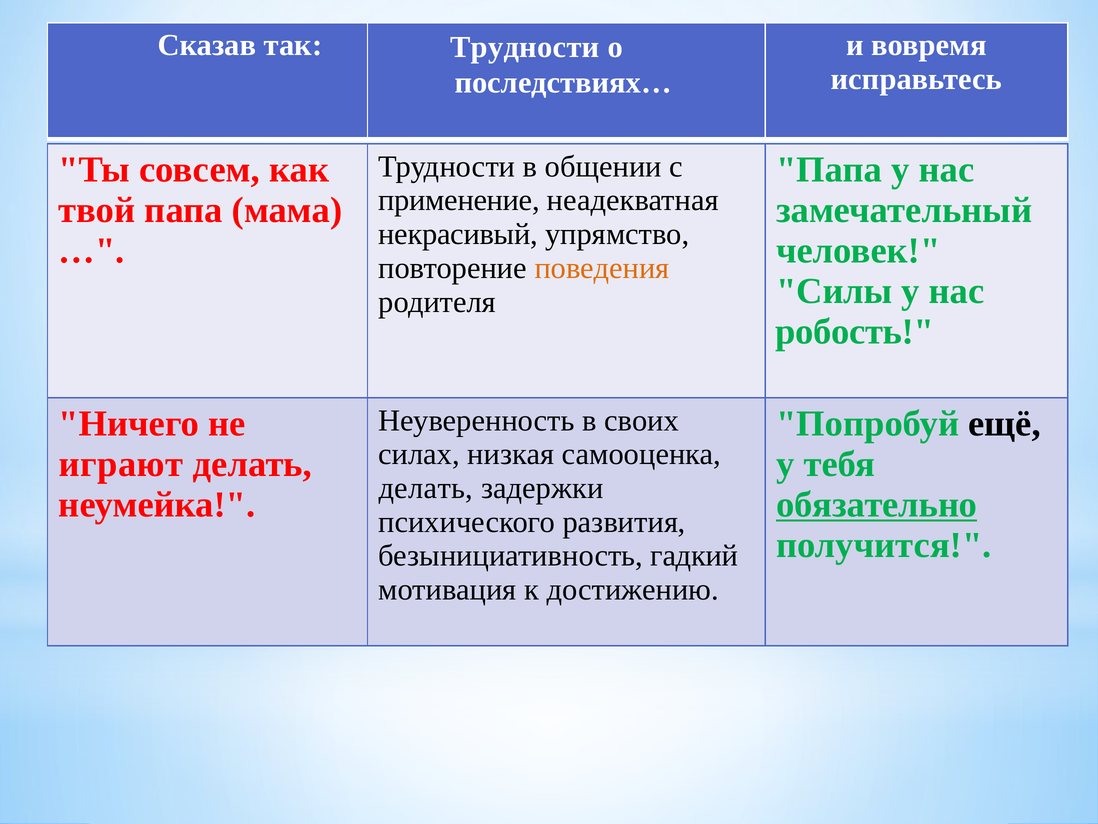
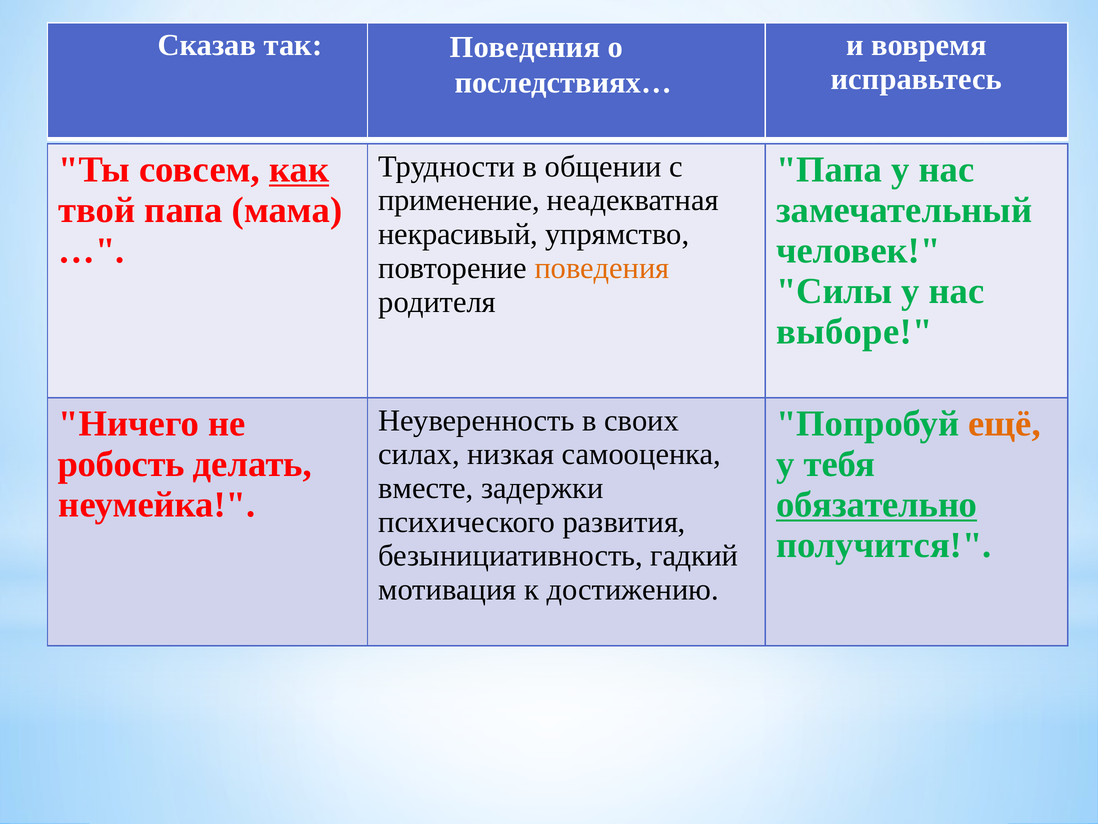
так Трудности: Трудности -> Поведения
как underline: none -> present
робость: робость -> выборе
ещё colour: black -> orange
играют: играют -> робость
делать at (426, 488): делать -> вместе
